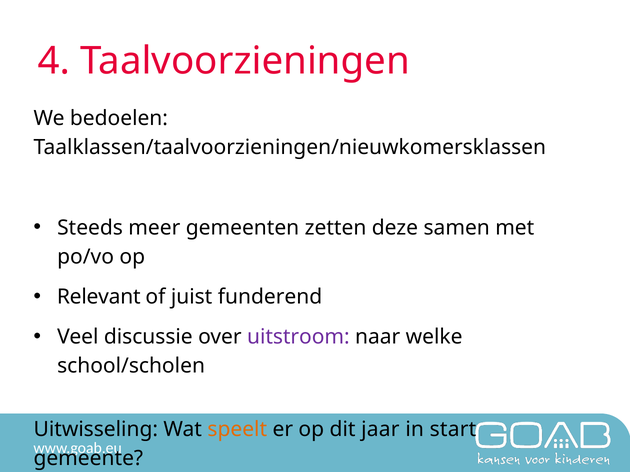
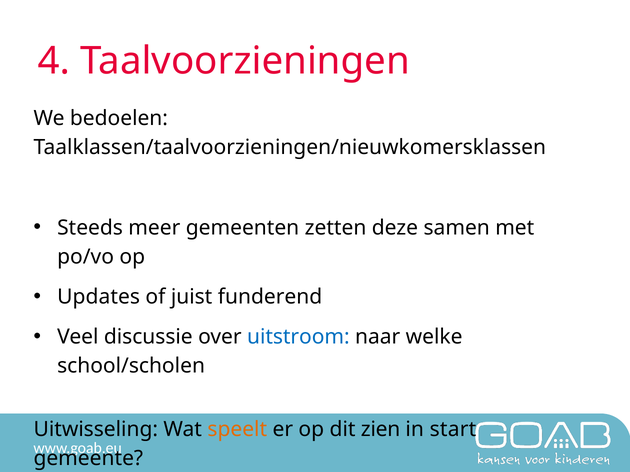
Relevant: Relevant -> Updates
uitstroom colour: purple -> blue
jaar: jaar -> zien
